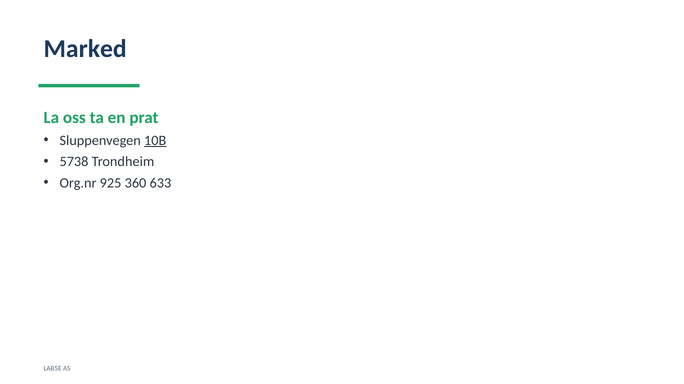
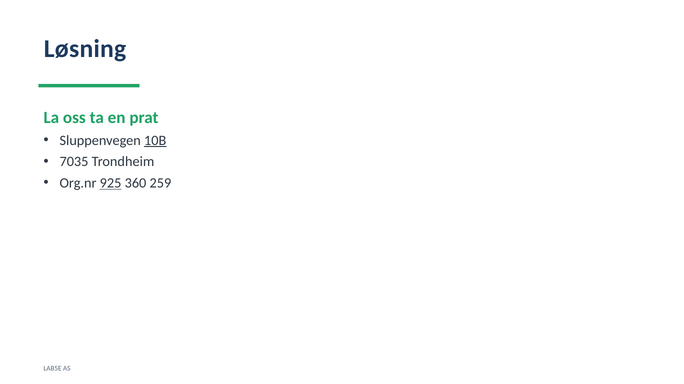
Marked: Marked -> Løsning
5738: 5738 -> 7035
925 underline: none -> present
633: 633 -> 259
